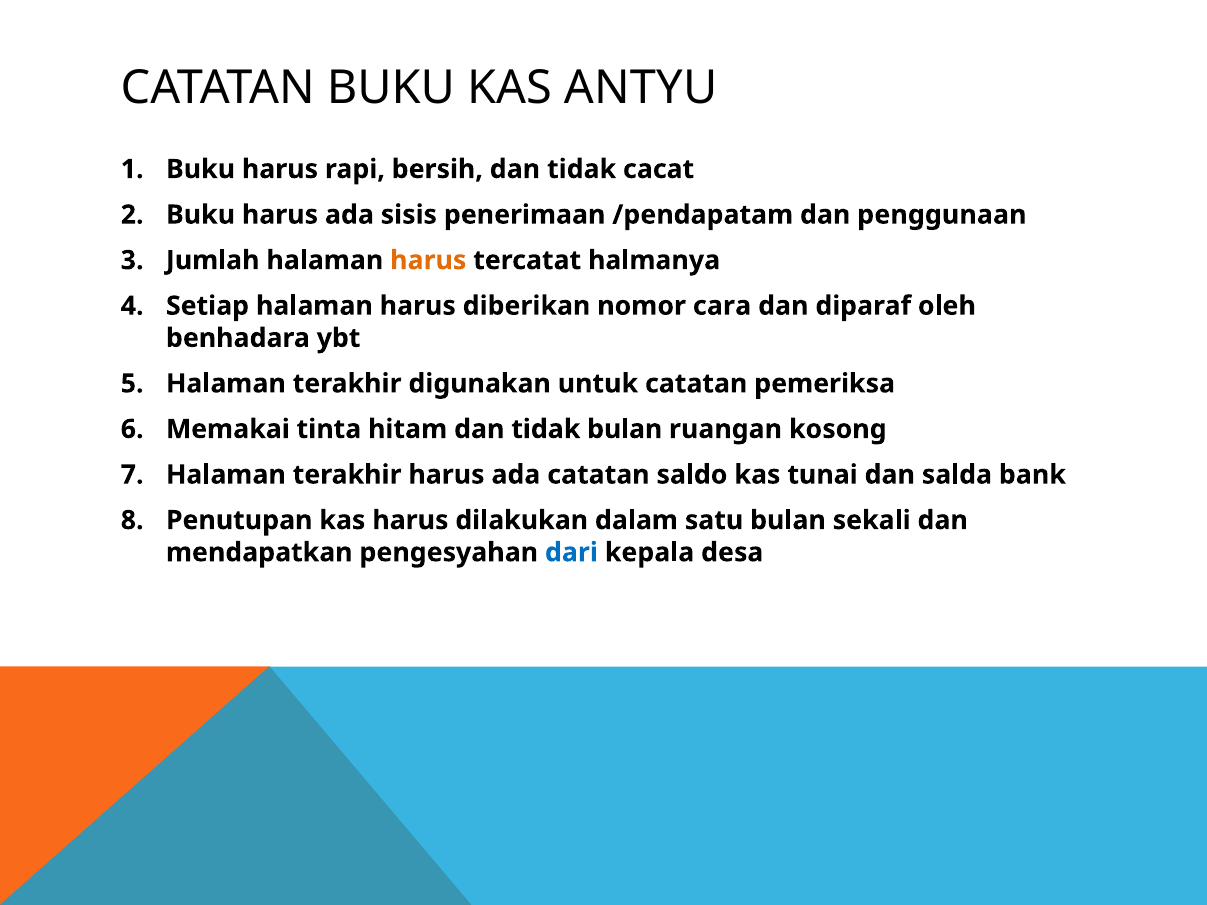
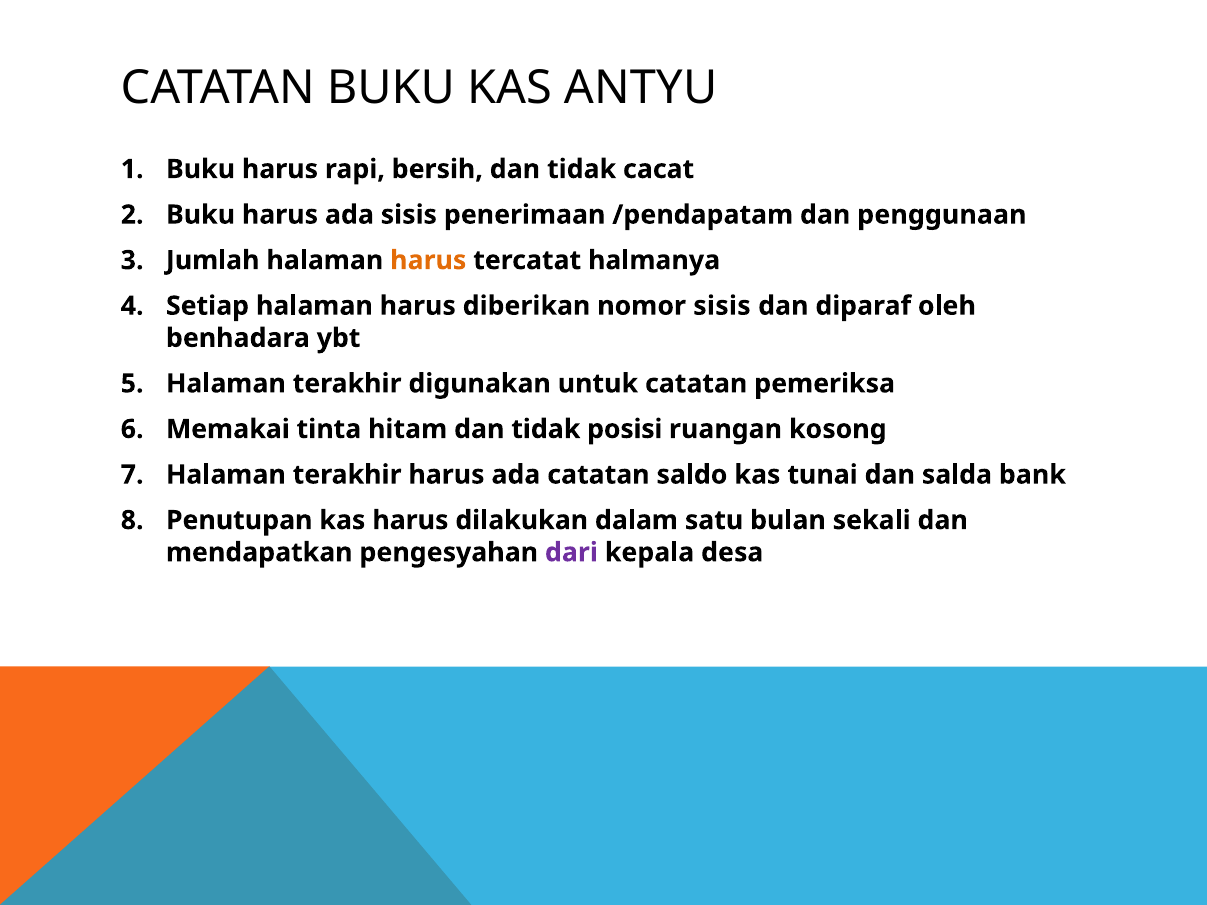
nomor cara: cara -> sisis
tidak bulan: bulan -> posisi
dari colour: blue -> purple
